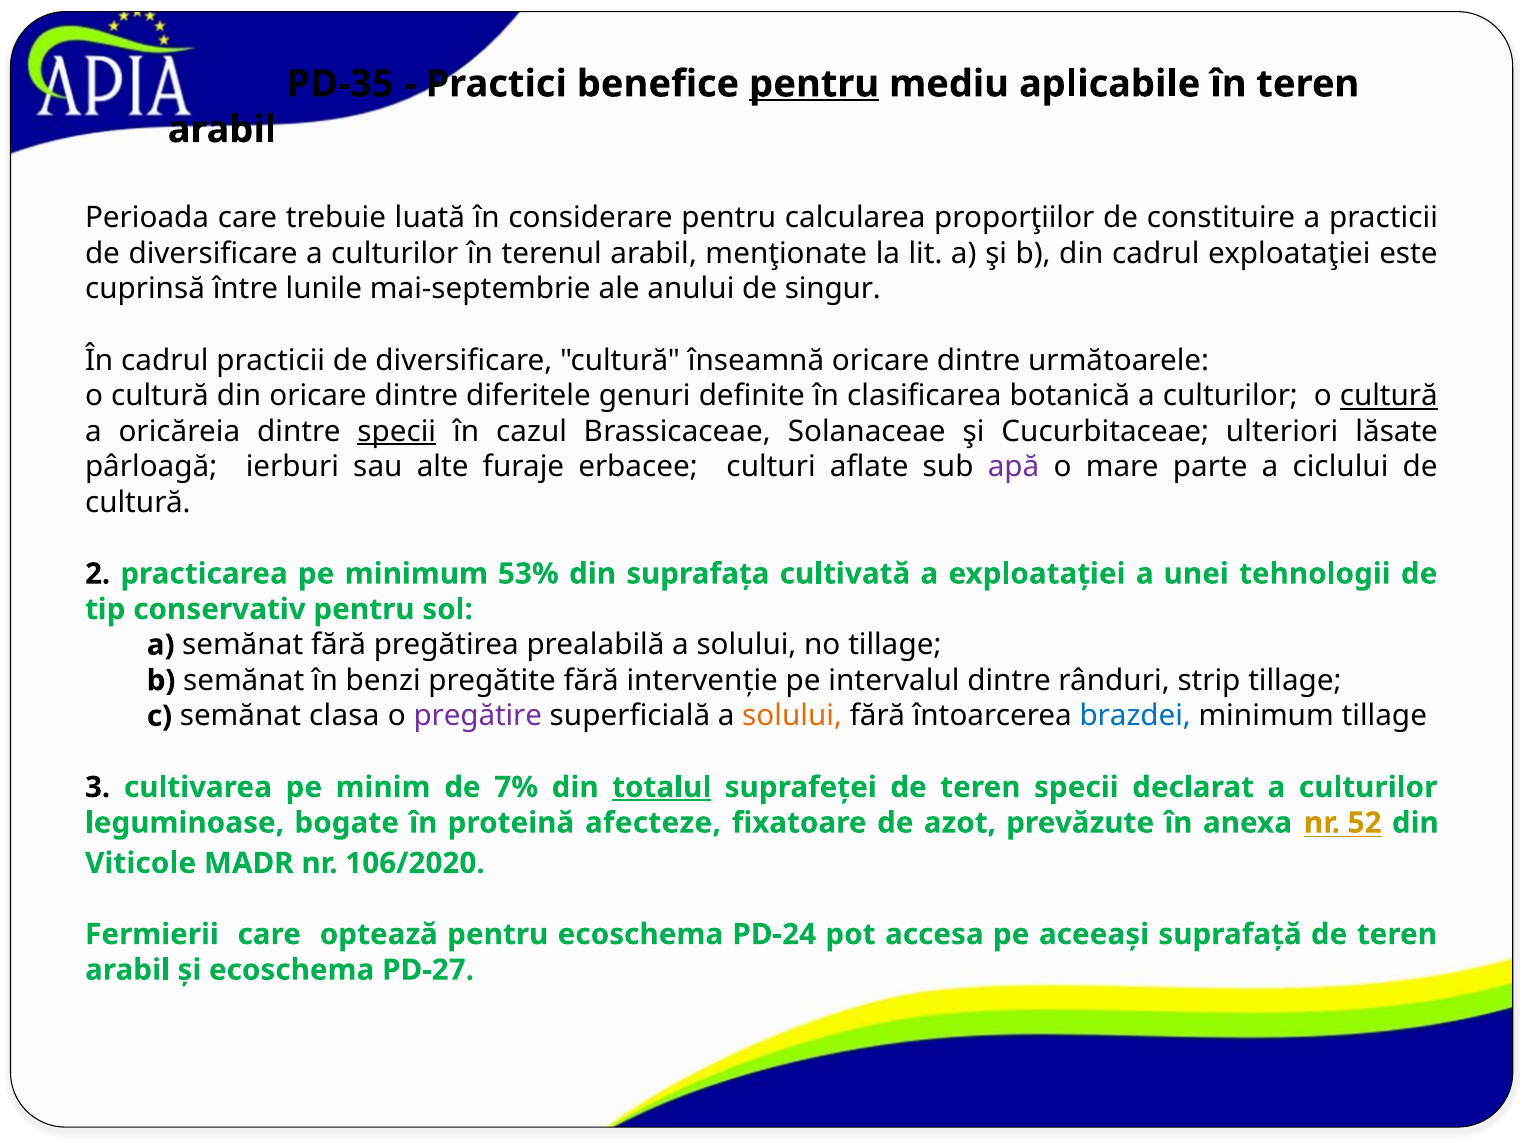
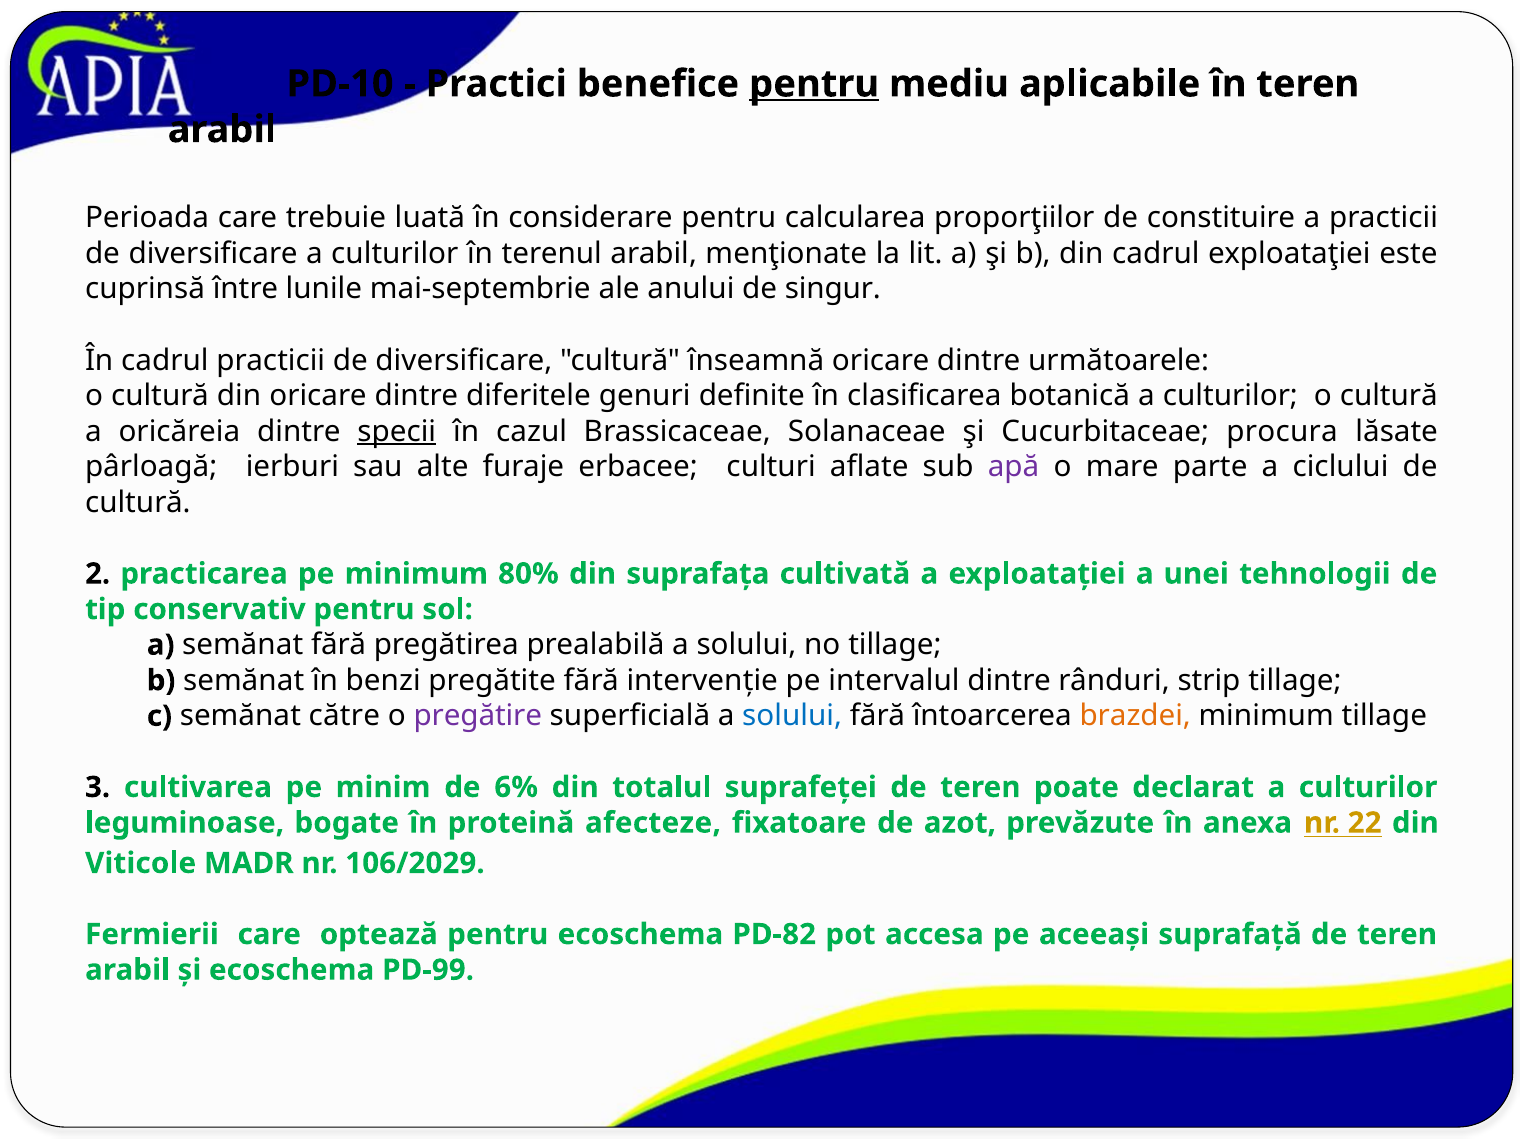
PD-35: PD-35 -> PD-10
cultură at (1389, 396) underline: present -> none
ulteriori: ulteriori -> procura
53%: 53% -> 80%
clasa: clasa -> către
solului at (792, 716) colour: orange -> blue
brazdei colour: blue -> orange
7%: 7% -> 6%
totalul underline: present -> none
teren specii: specii -> poate
52: 52 -> 22
106/2020: 106/2020 -> 106/2029
PD-24: PD-24 -> PD-82
PD-27: PD-27 -> PD-99
